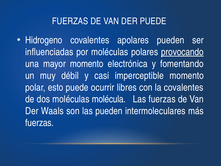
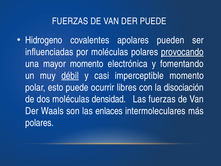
débil underline: none -> present
la covalentes: covalentes -> disociación
molécula: molécula -> densidad
las pueden: pueden -> enlaces
fuerzas at (39, 123): fuerzas -> polares
